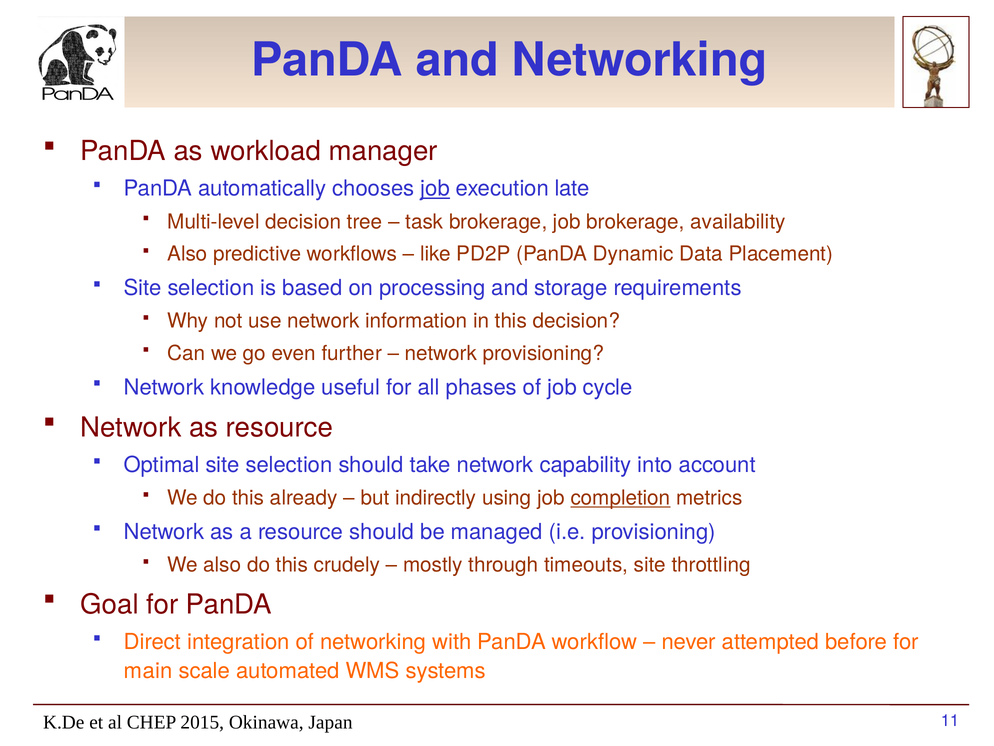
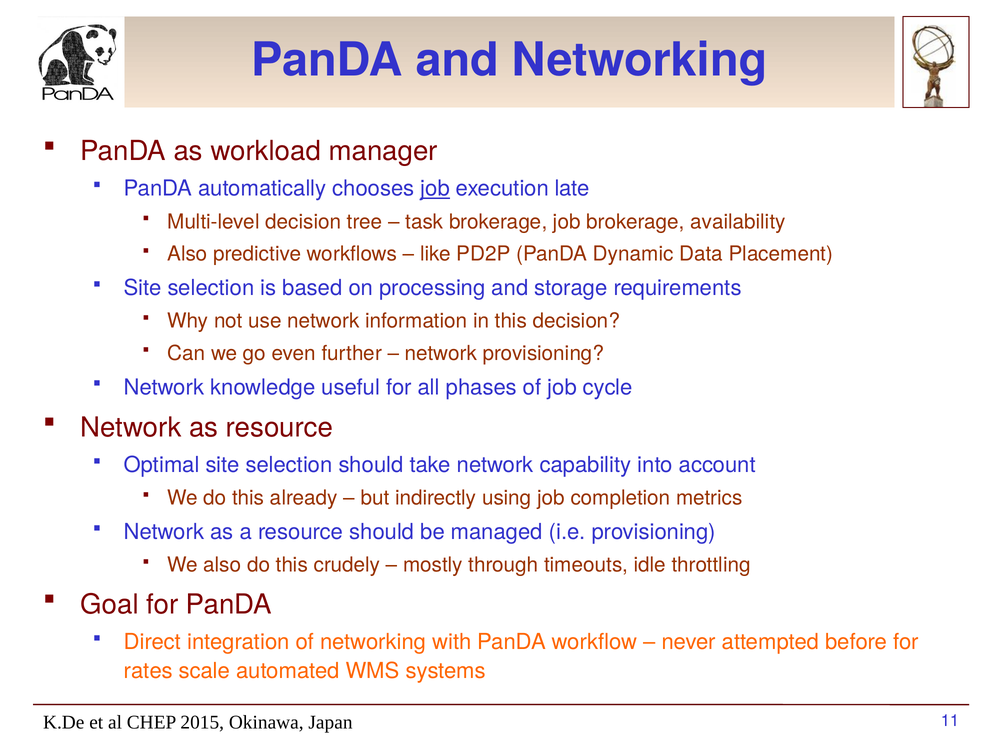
completion underline: present -> none
timeouts site: site -> idle
main: main -> rates
